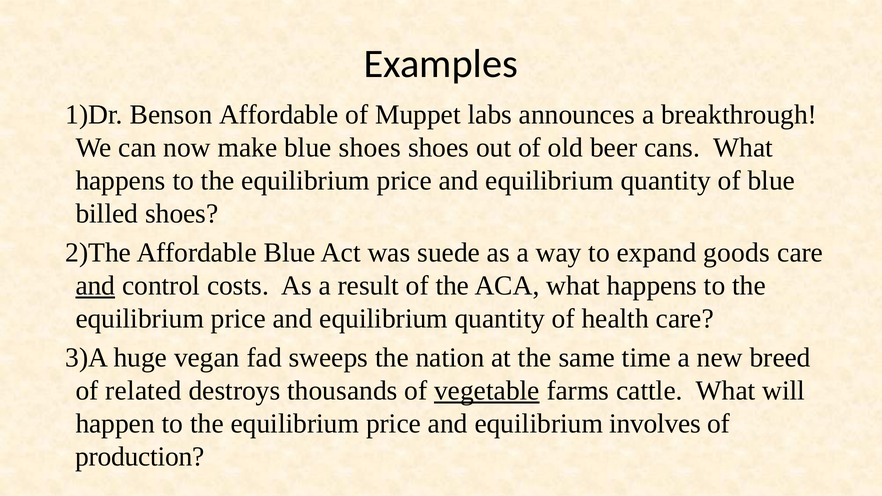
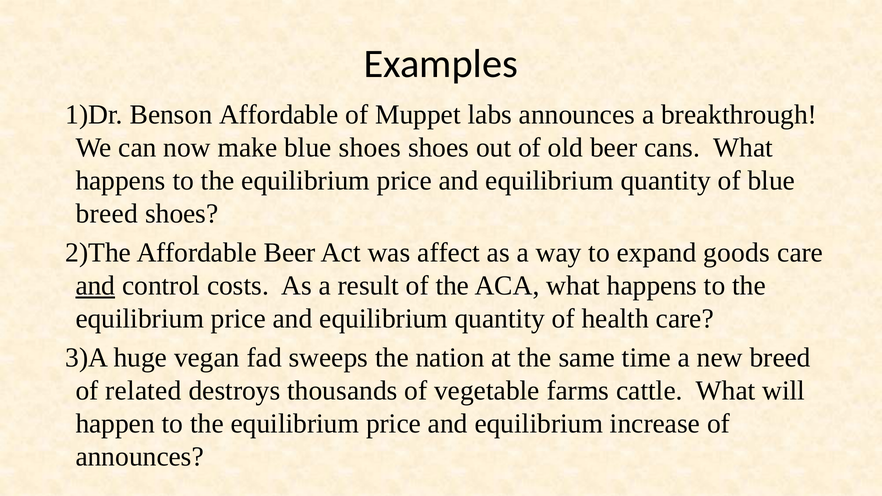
billed at (107, 214): billed -> breed
Affordable Blue: Blue -> Beer
suede: suede -> affect
vegetable underline: present -> none
involves: involves -> increase
production at (140, 457): production -> announces
